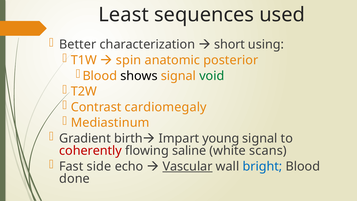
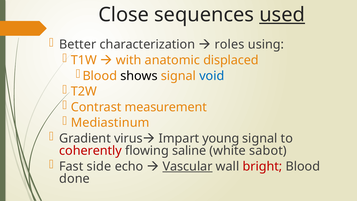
Least: Least -> Close
used underline: none -> present
short: short -> roles
spin: spin -> with
posterior: posterior -> displaced
void colour: green -> blue
cardiomegaly: cardiomegaly -> measurement
birth: birth -> virus
scans: scans -> sabot
bright colour: blue -> red
